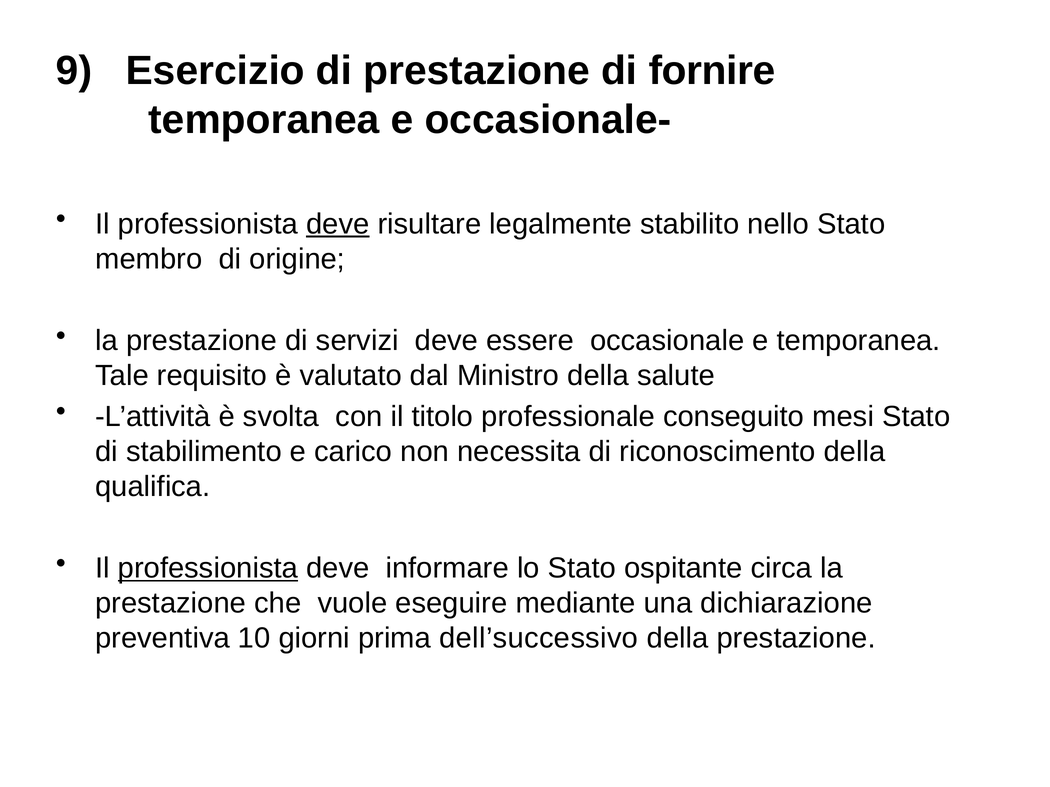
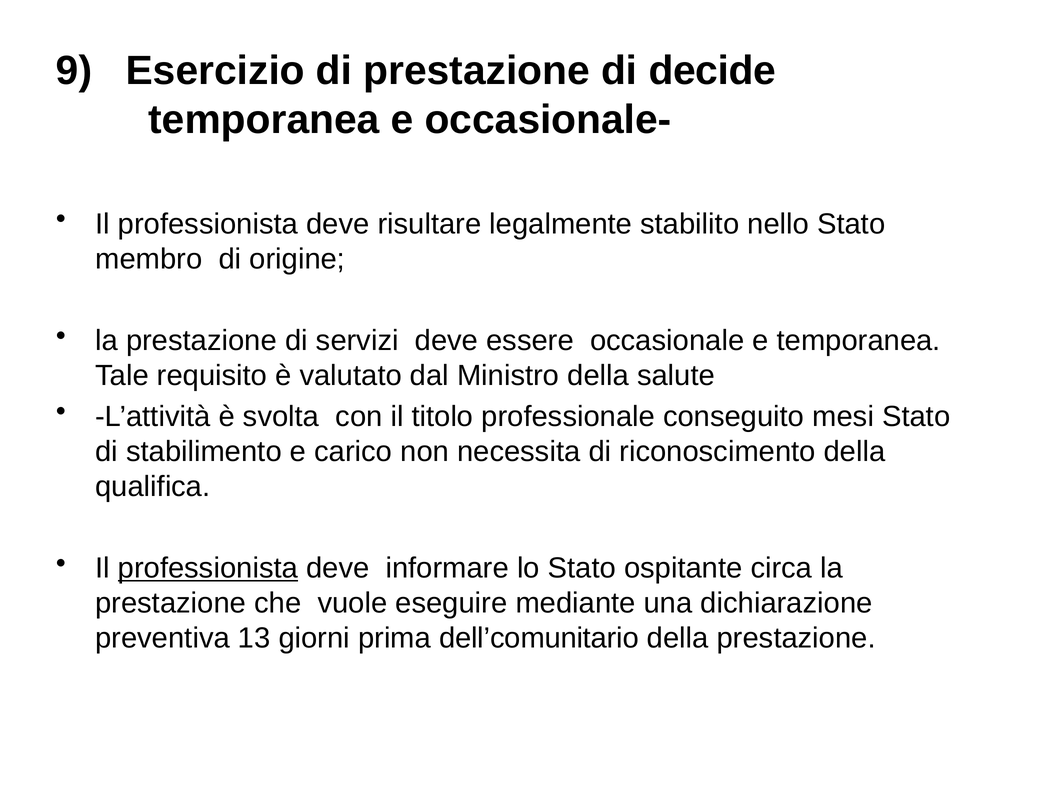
fornire: fornire -> decide
deve at (338, 224) underline: present -> none
10: 10 -> 13
dell’successivo: dell’successivo -> dell’comunitario
